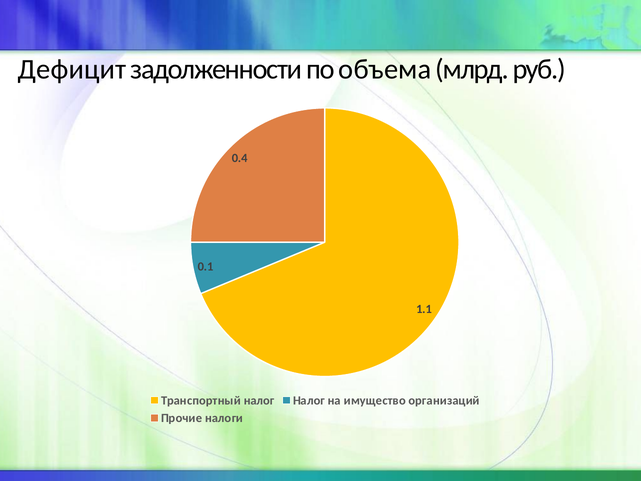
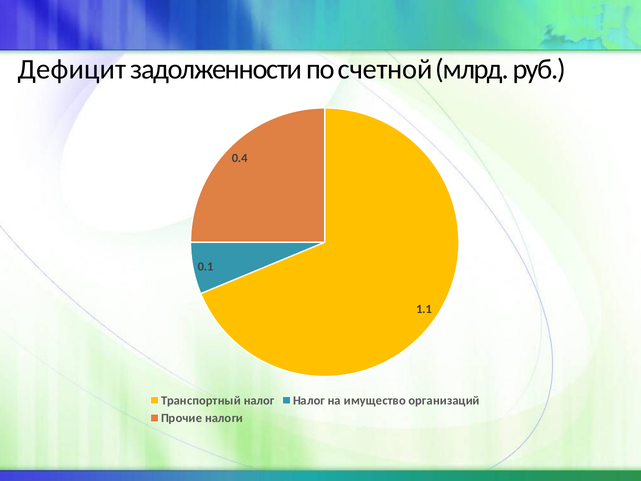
объема: объема -> счетной
